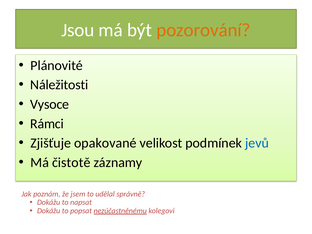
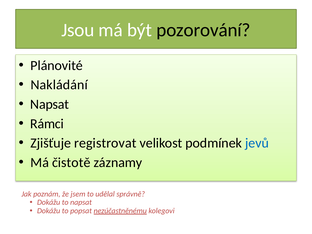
pozorování colour: orange -> black
Náležitosti: Náležitosti -> Nakládání
Vysoce at (50, 104): Vysoce -> Napsat
opakované: opakované -> registrovat
